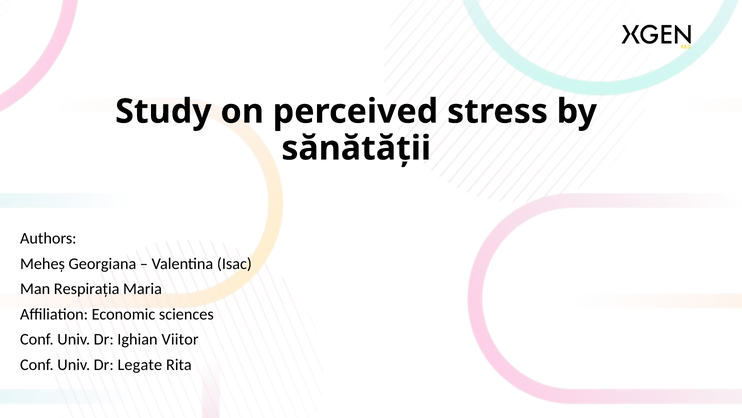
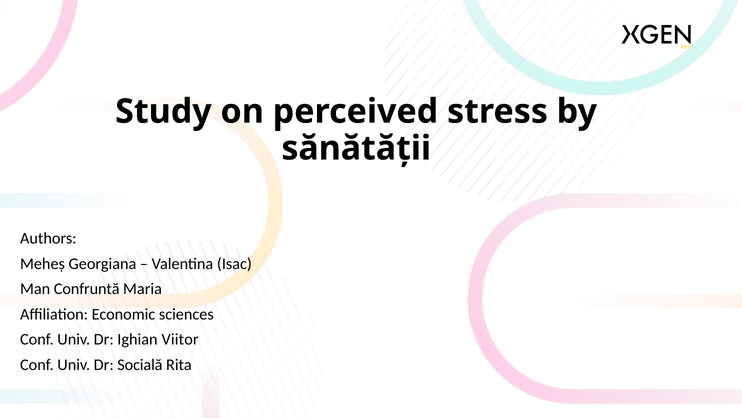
Respirația: Respirația -> Confruntă
Legate: Legate -> Socială
